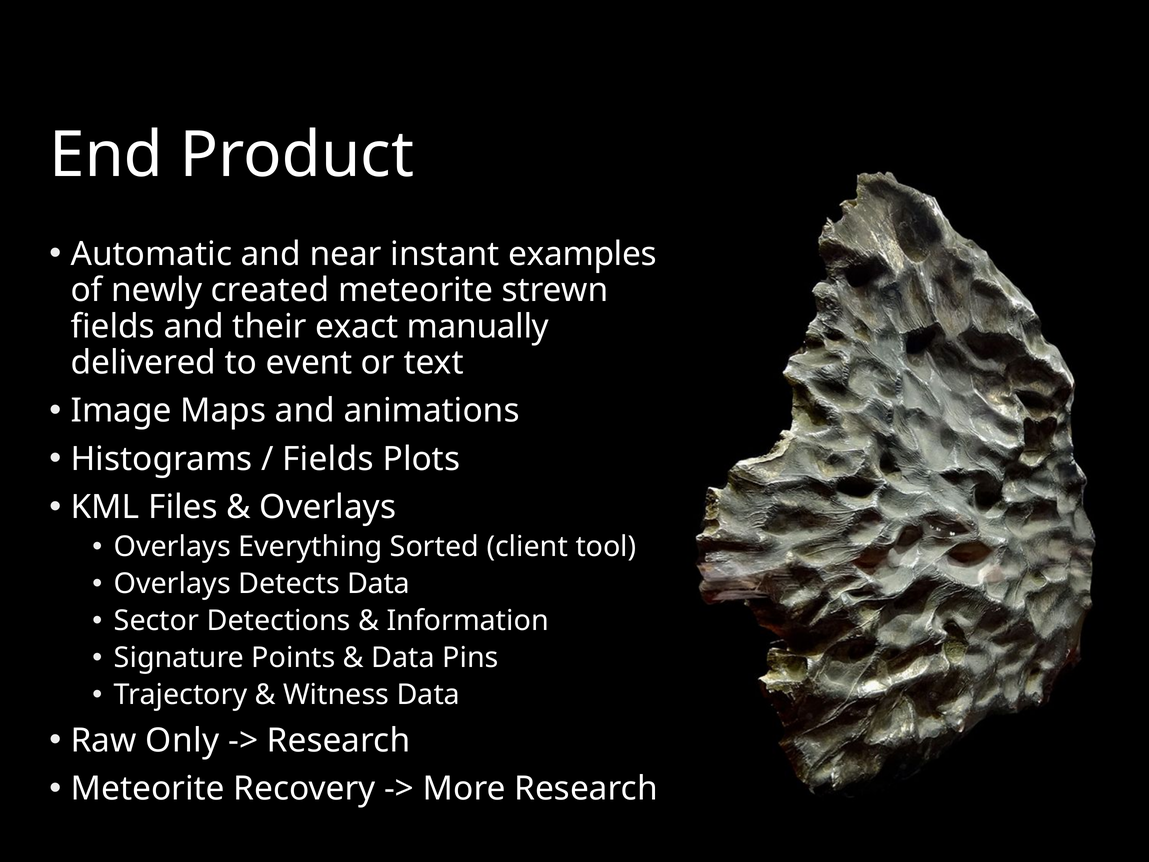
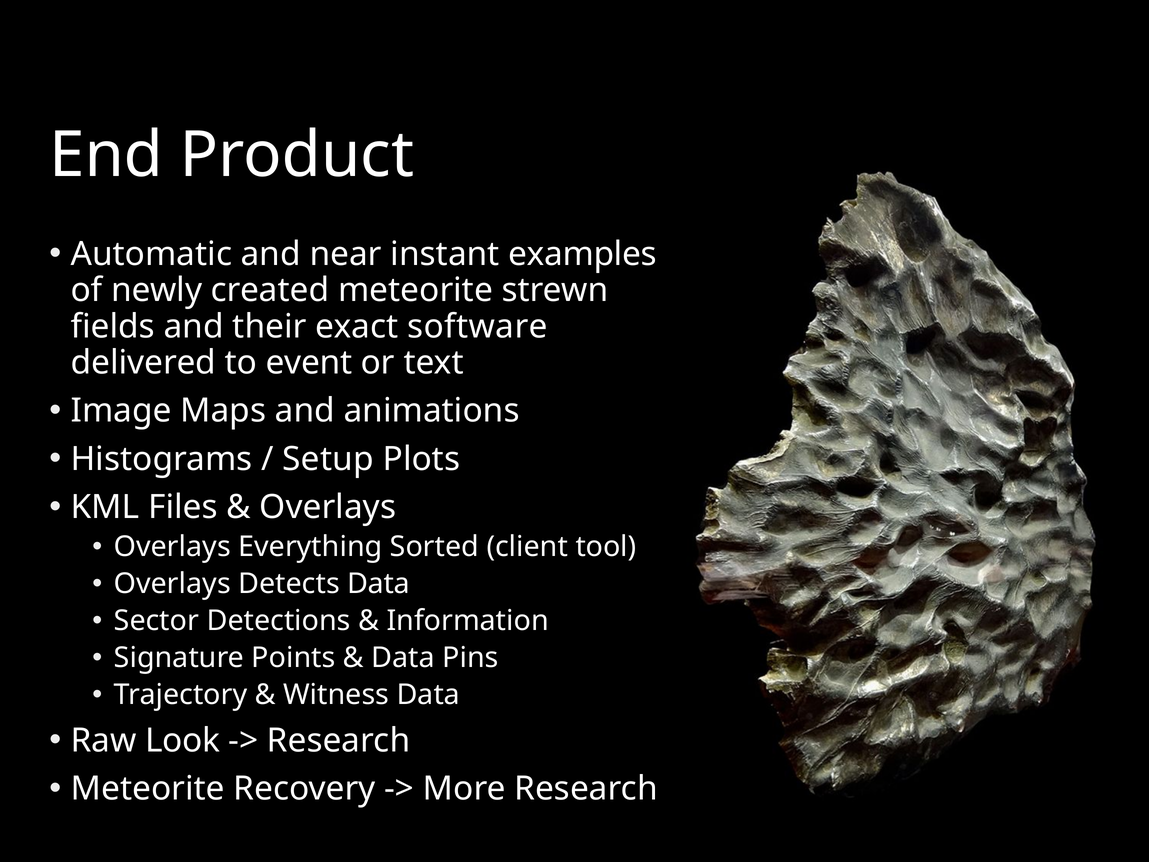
manually: manually -> software
Fields at (328, 459): Fields -> Setup
Only: Only -> Look
